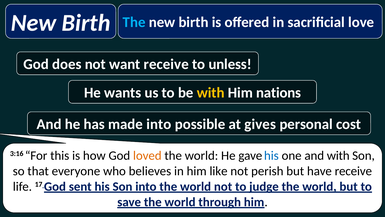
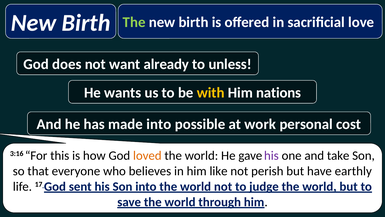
The at (134, 22) colour: light blue -> light green
want receive: receive -> already
gives: gives -> work
his at (271, 155) colour: blue -> purple
and with: with -> take
have receive: receive -> earthly
